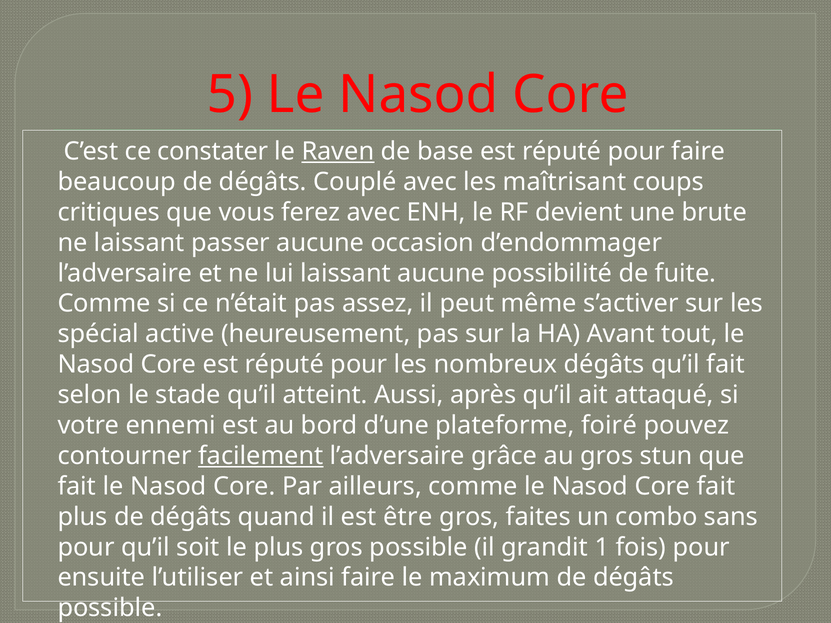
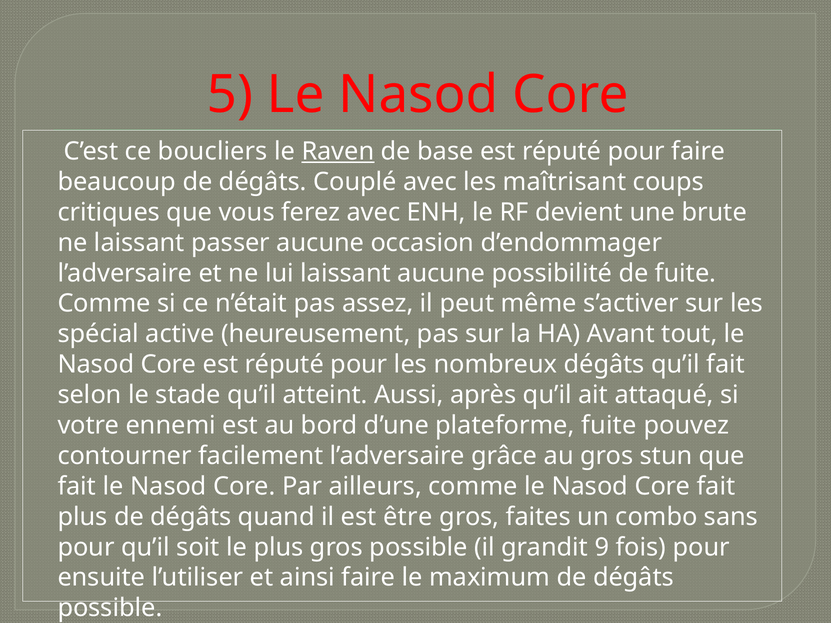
constater: constater -> boucliers
plateforme foiré: foiré -> fuite
facilement underline: present -> none
1: 1 -> 9
